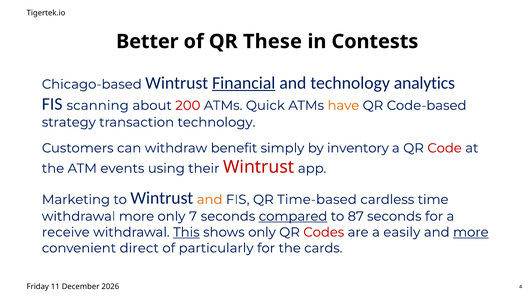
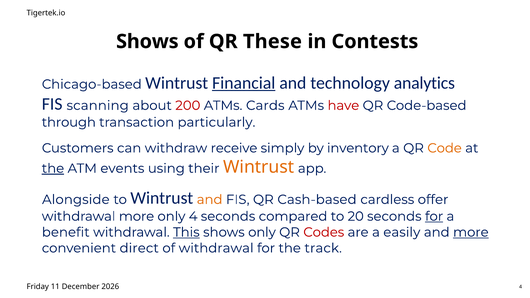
Better at (147, 42): Better -> Shows
Quick: Quick -> Cards
have colour: orange -> red
strategy: strategy -> through
transaction technology: technology -> particularly
benefit: benefit -> receive
Code colour: red -> orange
the at (53, 168) underline: none -> present
Wintrust at (259, 167) colour: red -> orange
Marketing: Marketing -> Alongside
Time-based: Time-based -> Cash-based
time: time -> offer
only 7: 7 -> 4
compared underline: present -> none
87: 87 -> 20
for at (434, 216) underline: none -> present
receive: receive -> benefit
of particularly: particularly -> withdrawal
cards: cards -> track
